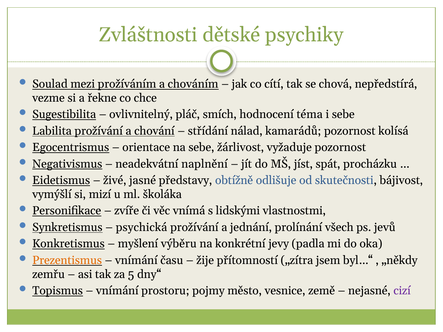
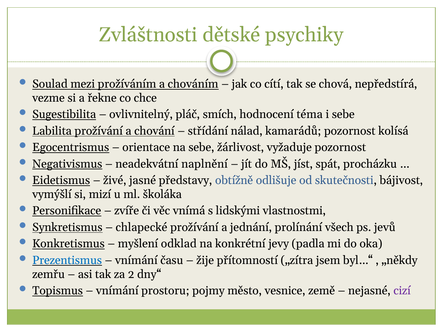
psychická: psychická -> chlapecké
výběru: výběru -> odklad
Prezentismus colour: orange -> blue
5: 5 -> 2
